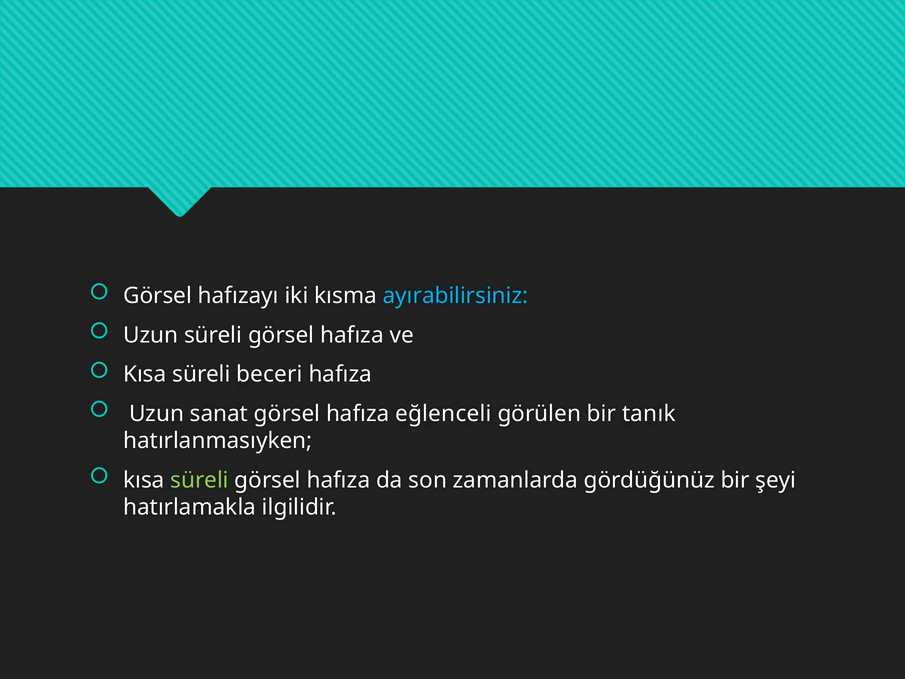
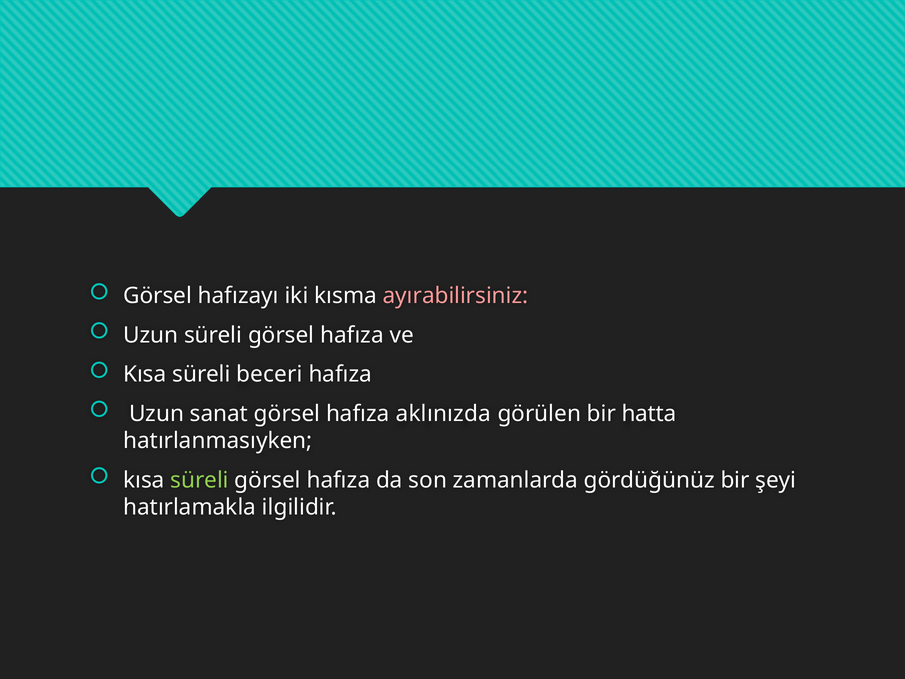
ayırabilirsiniz colour: light blue -> pink
eğlenceli: eğlenceli -> aklınızda
tanık: tanık -> hatta
